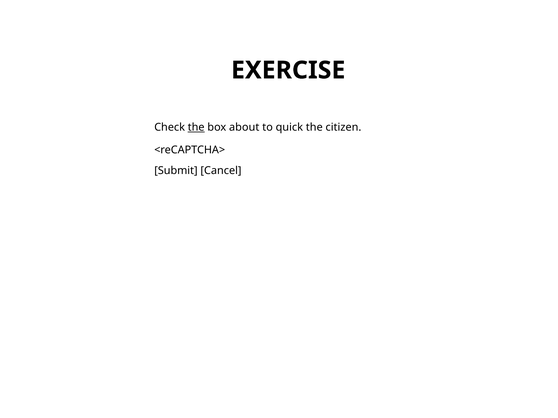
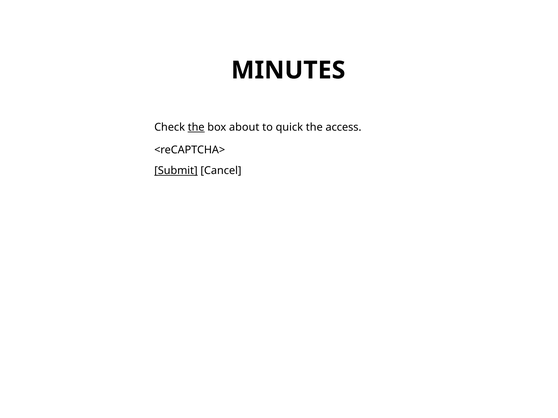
EXERCISE: EXERCISE -> MINUTES
citizen: citizen -> access
Submit underline: none -> present
